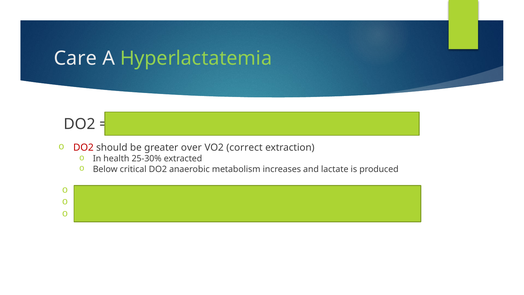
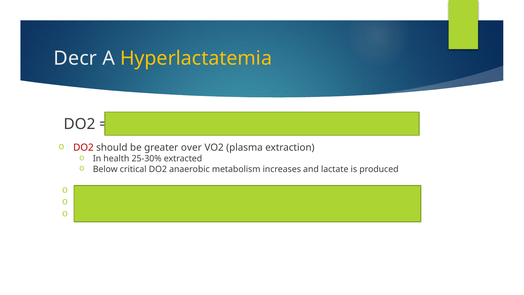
Care: Care -> Decr
Hyperlactatemia colour: light green -> yellow
correct: correct -> plasma
